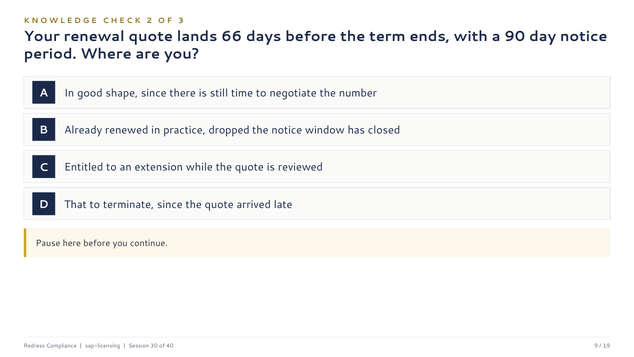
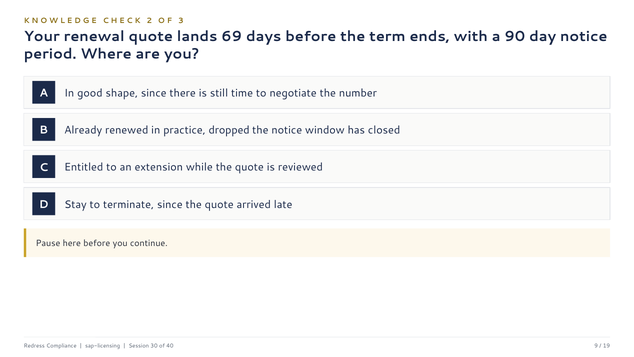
66: 66 -> 69
That: That -> Stay
